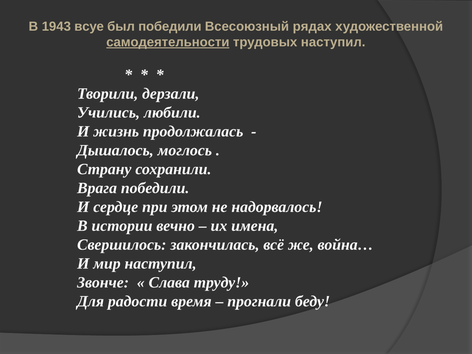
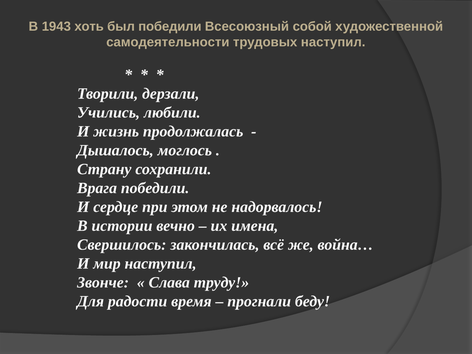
всуе: всуе -> хоть
рядах: рядах -> собой
самодеятельности underline: present -> none
